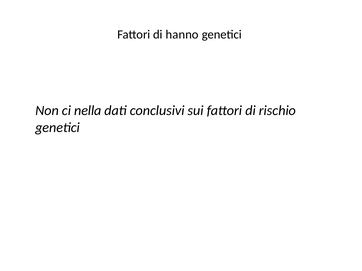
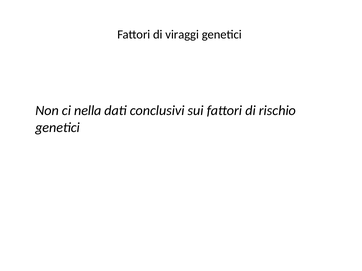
hanno: hanno -> viraggi
